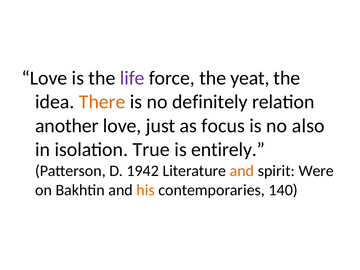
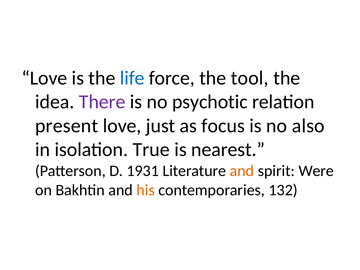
life colour: purple -> blue
yeat: yeat -> tool
There colour: orange -> purple
definitely: definitely -> psychotic
another: another -> present
entirely: entirely -> nearest
1942: 1942 -> 1931
140: 140 -> 132
